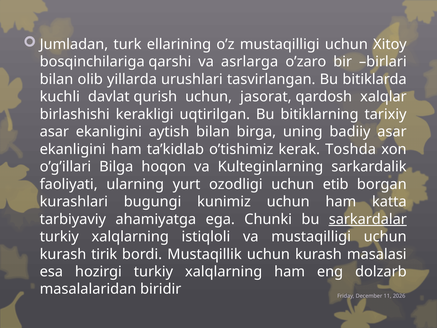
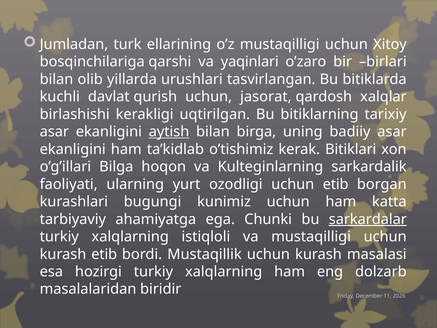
asrlarga: asrlarga -> yaqinlari
aytish underline: none -> present
Toshda: Toshda -> Bitiklari
kurash tirik: tirik -> etib
